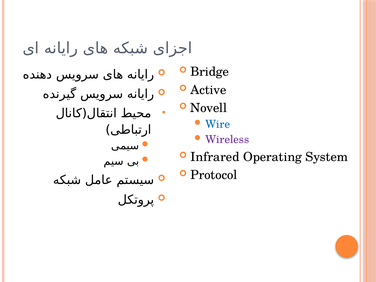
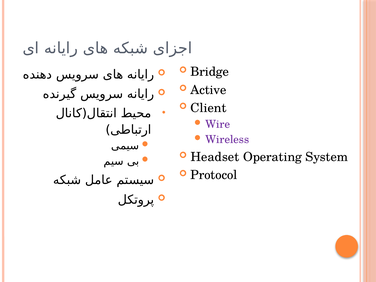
Novell: Novell -> Client
Wire colour: blue -> purple
Infrared: Infrared -> Headset
